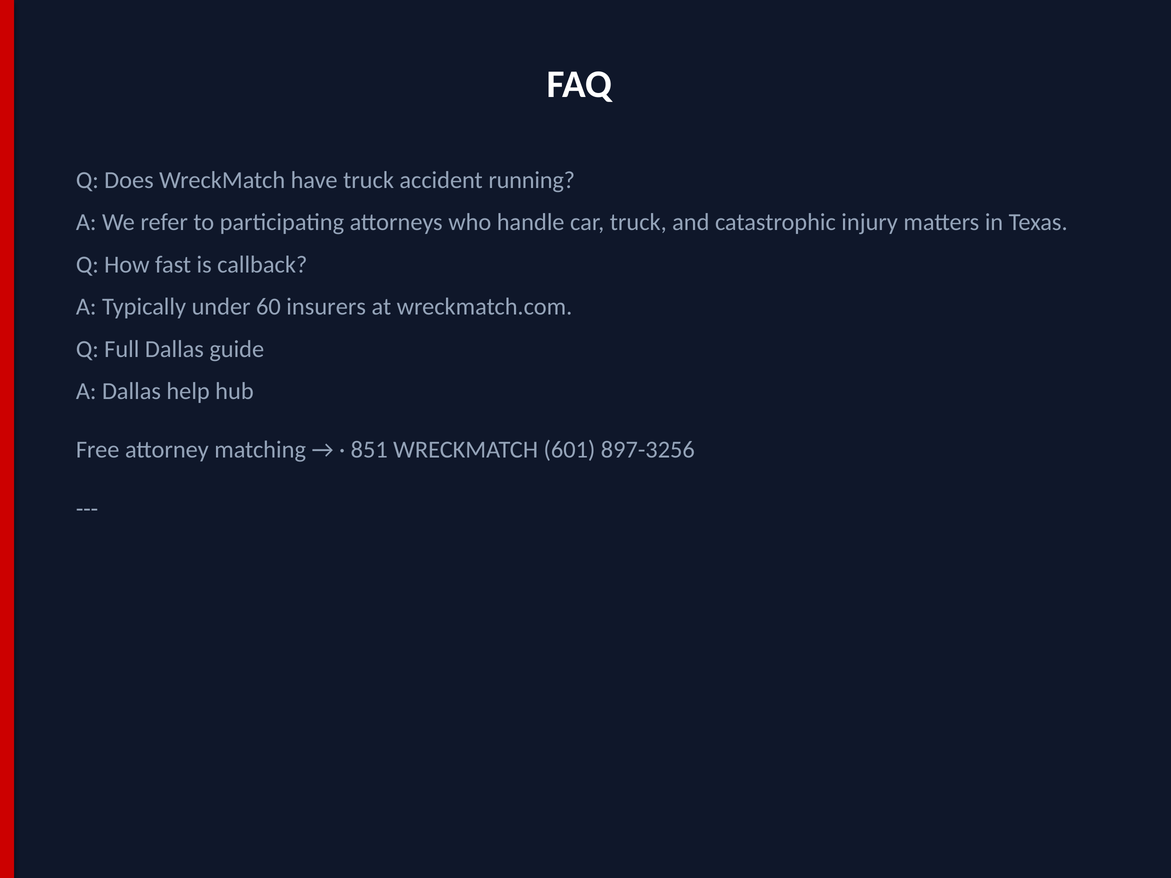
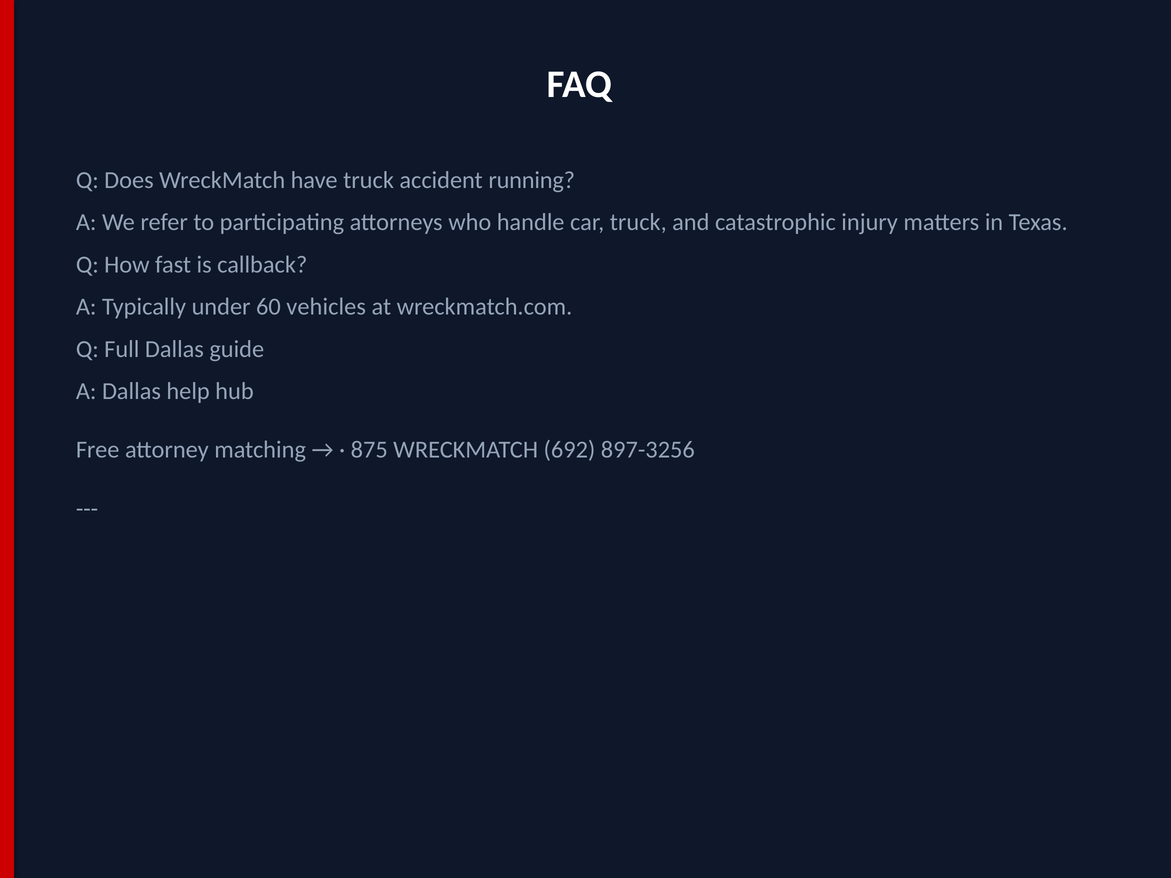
insurers: insurers -> vehicles
851: 851 -> 875
601: 601 -> 692
